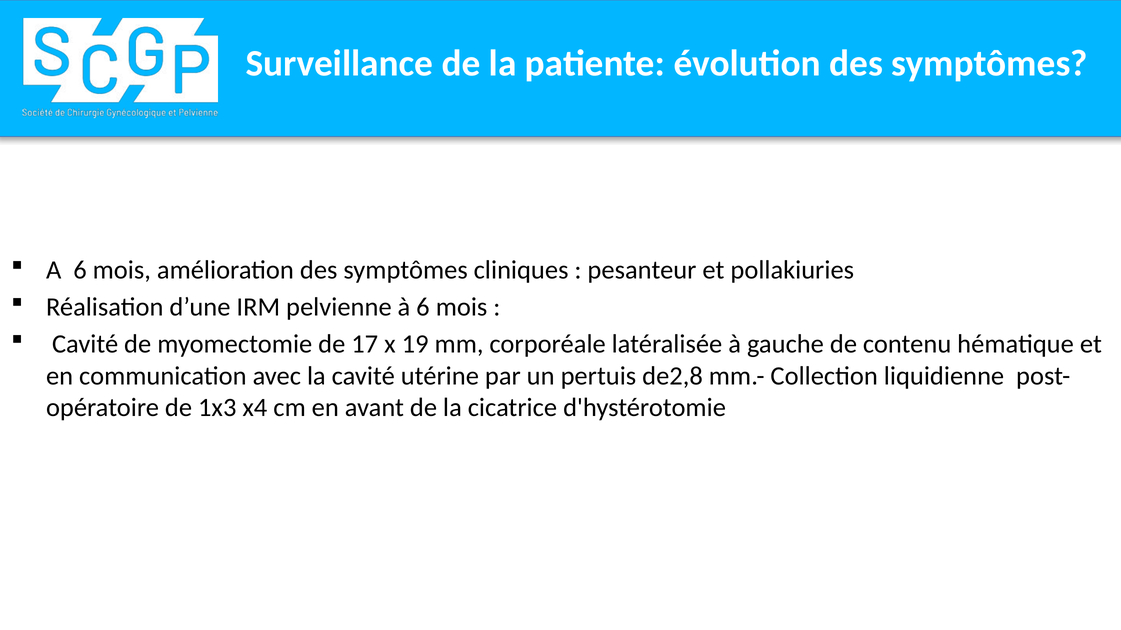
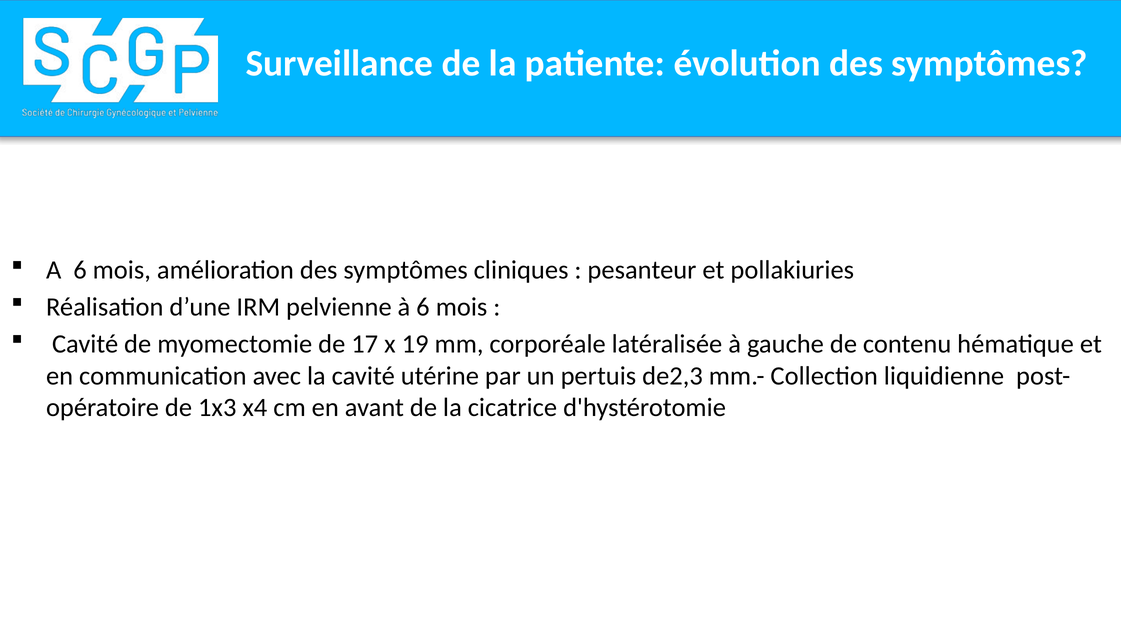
de2,8: de2,8 -> de2,3
